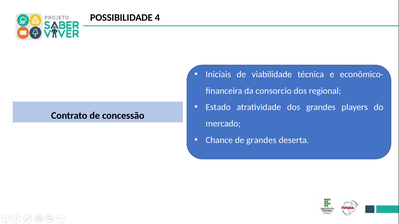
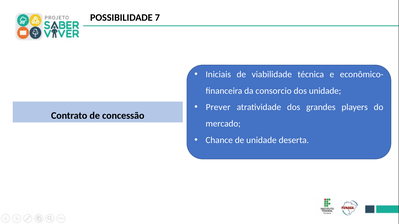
4: 4 -> 7
dos regional: regional -> unidade
Estado: Estado -> Prever
de grandes: grandes -> unidade
